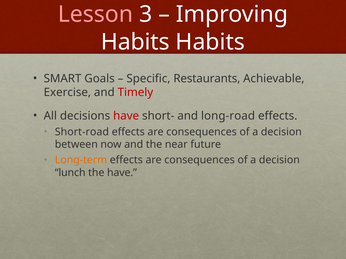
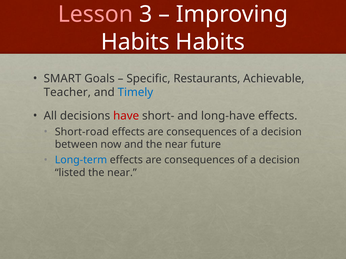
Exercise: Exercise -> Teacher
Timely colour: red -> blue
long-road: long-road -> long-have
Long-term colour: orange -> blue
lunch: lunch -> listed
have at (122, 173): have -> near
